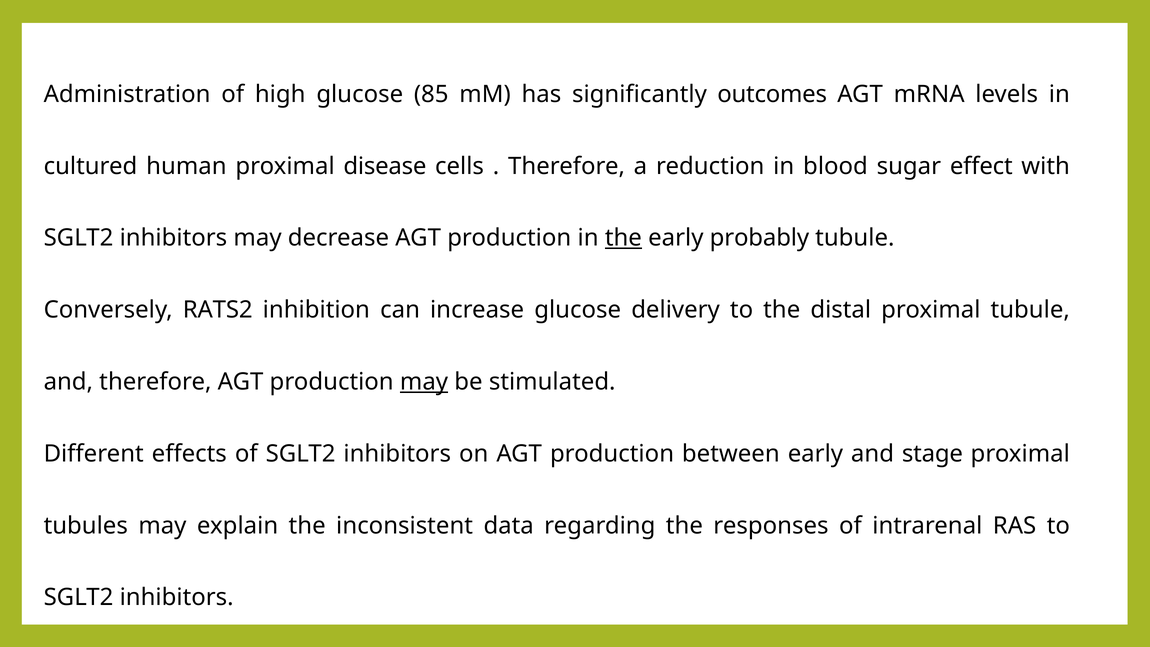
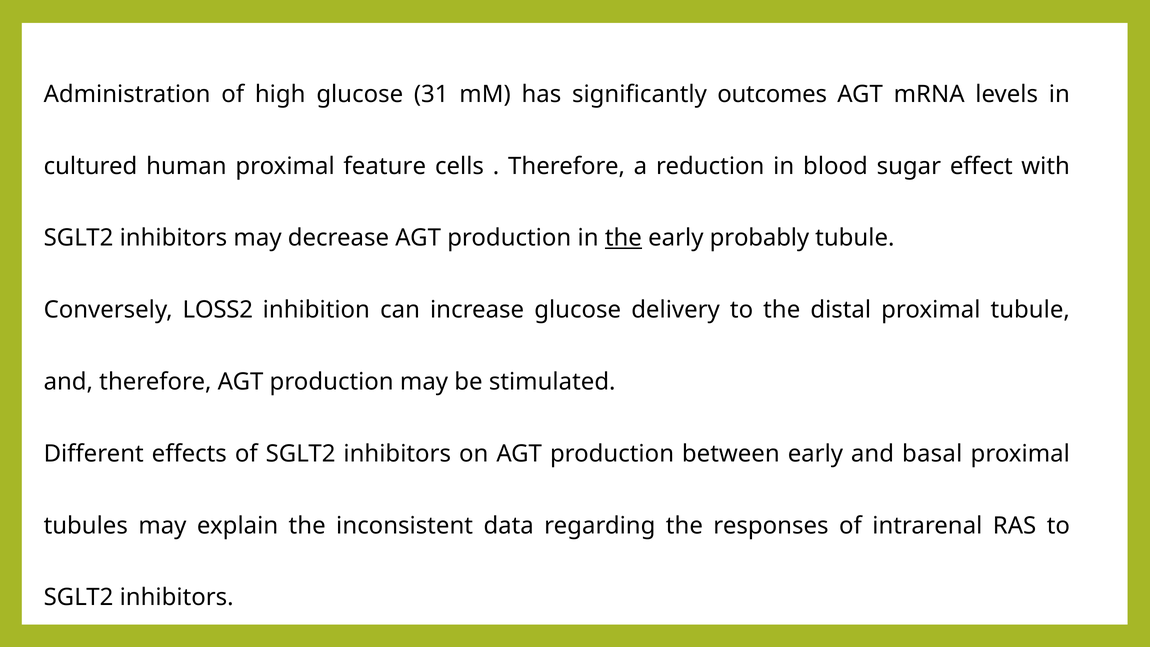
85: 85 -> 31
disease: disease -> feature
RATS2: RATS2 -> LOSS2
may at (424, 382) underline: present -> none
stage: stage -> basal
